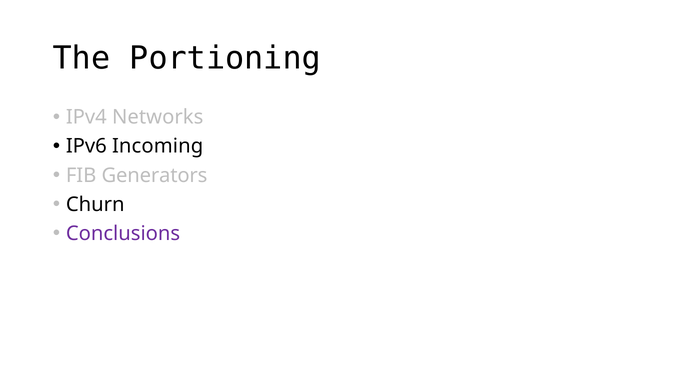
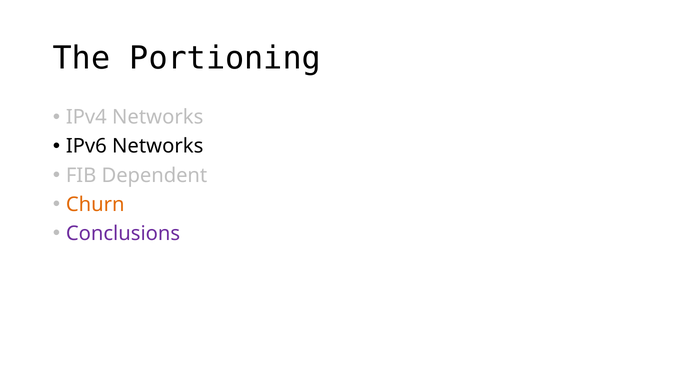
IPv6 Incoming: Incoming -> Networks
Generators: Generators -> Dependent
Churn colour: black -> orange
